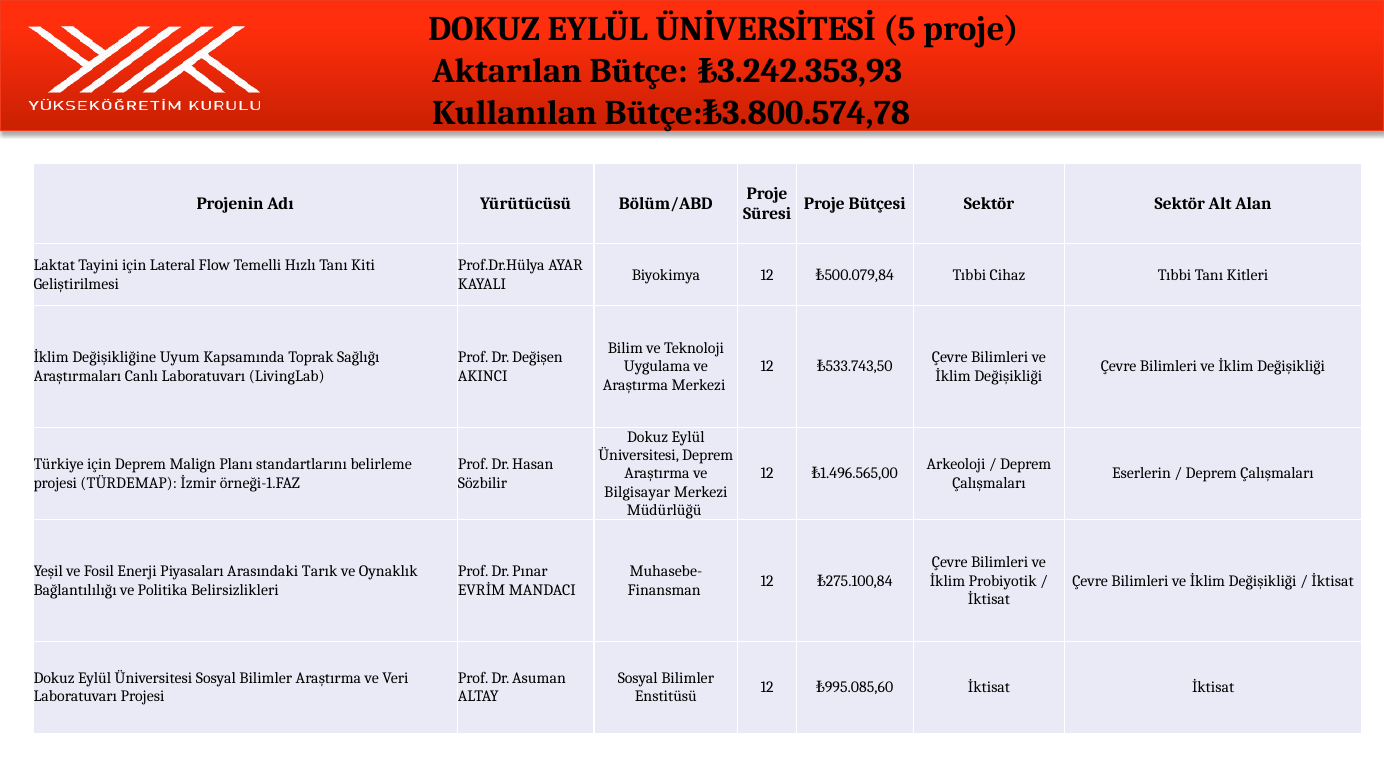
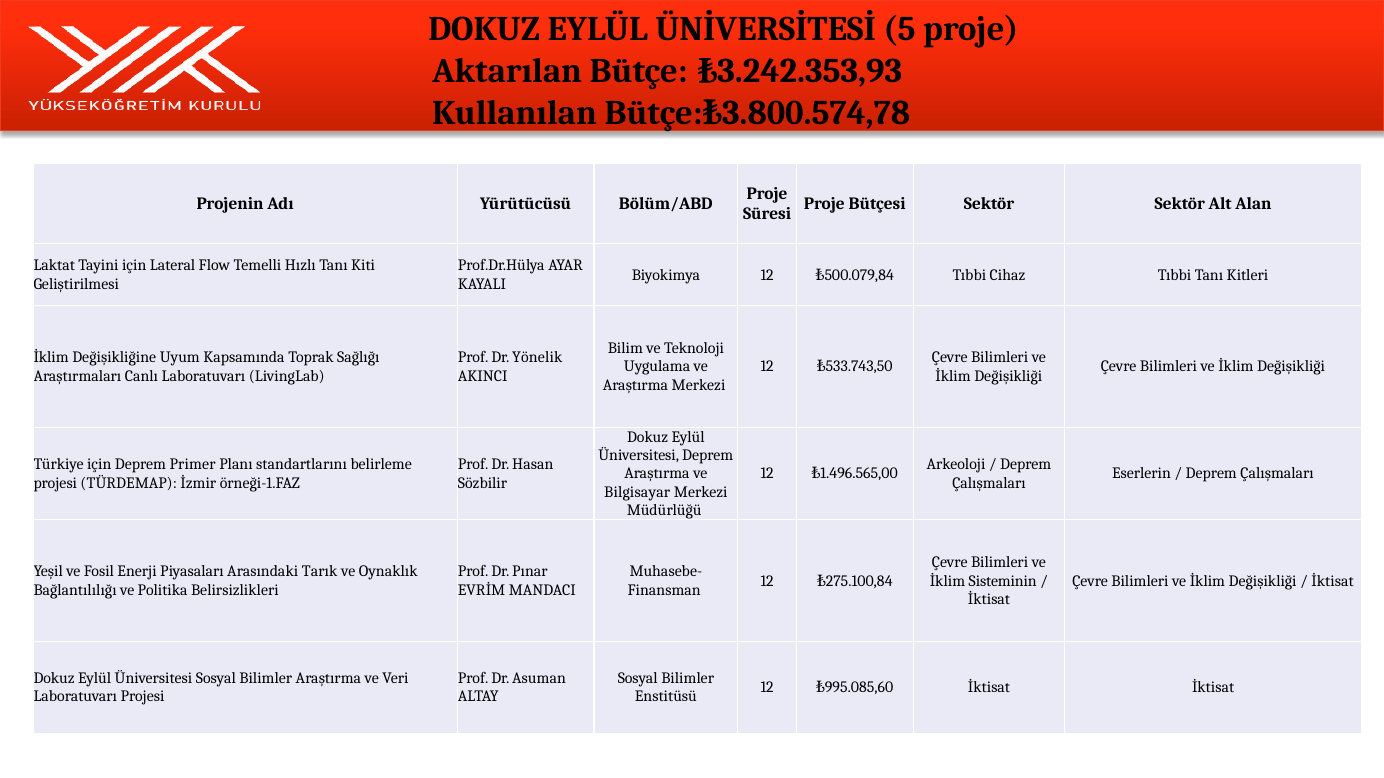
Değişen: Değişen -> Yönelik
Malign: Malign -> Primer
Probiyotik: Probiyotik -> Sisteminin
